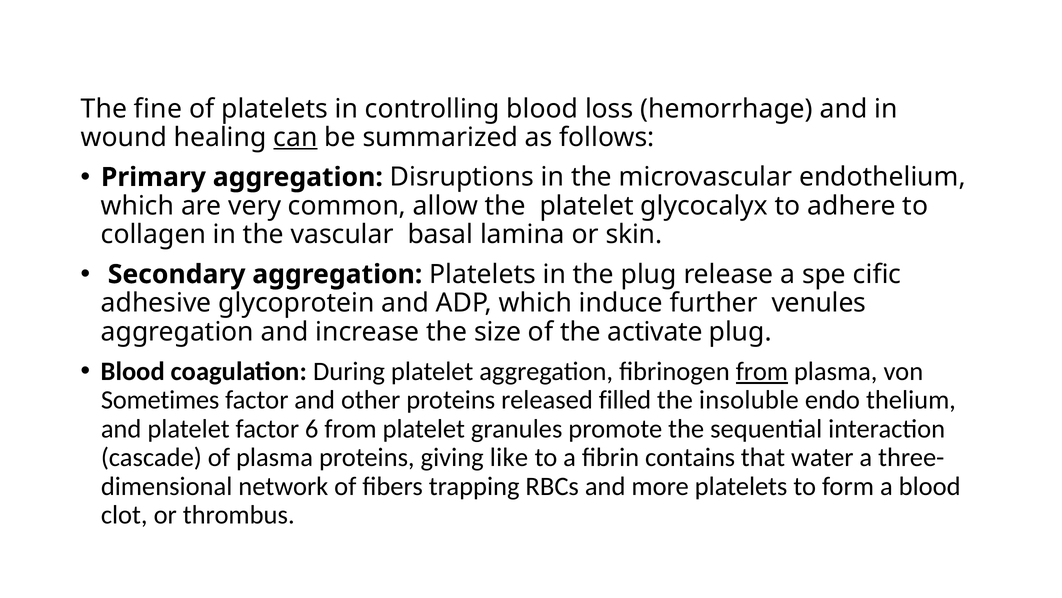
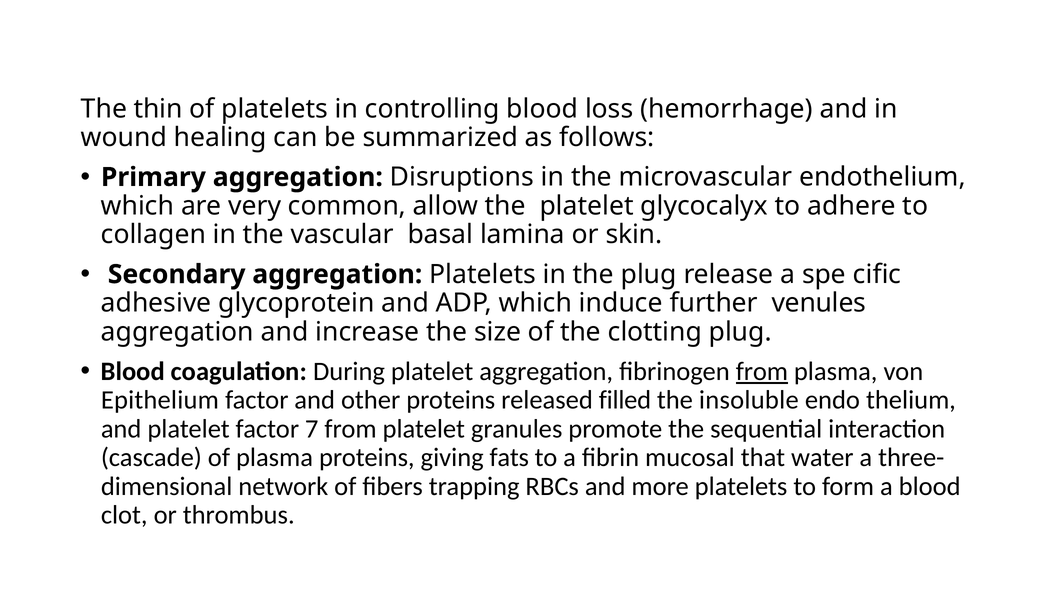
fine: fine -> thin
can underline: present -> none
activate: activate -> clotting
Sometimes: Sometimes -> Epithelium
6: 6 -> 7
like: like -> fats
contains: contains -> mucosal
